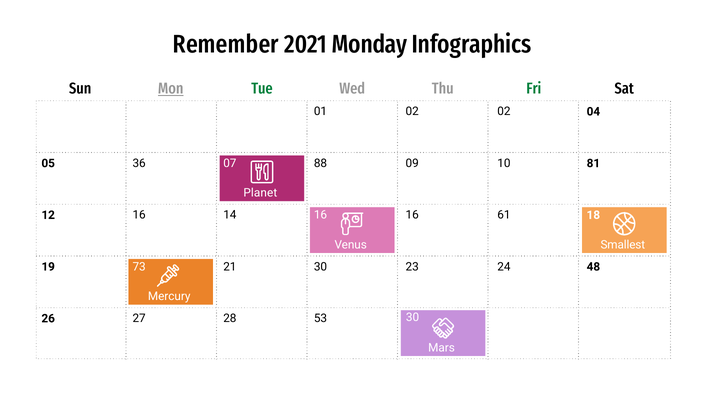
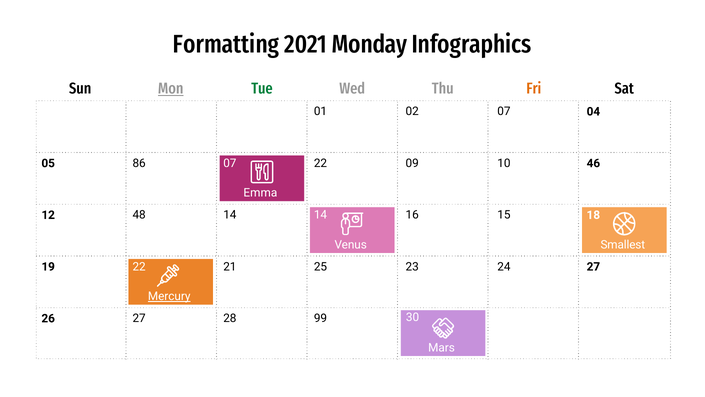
Remember: Remember -> Formatting
Fri colour: green -> orange
02 02: 02 -> 07
07 88: 88 -> 22
81: 81 -> 46
36: 36 -> 86
Planet: Planet -> Emma
14 16: 16 -> 14
61: 61 -> 15
12 16: 16 -> 48
21 30: 30 -> 25
24 48: 48 -> 27
19 73: 73 -> 22
Mercury underline: none -> present
53: 53 -> 99
